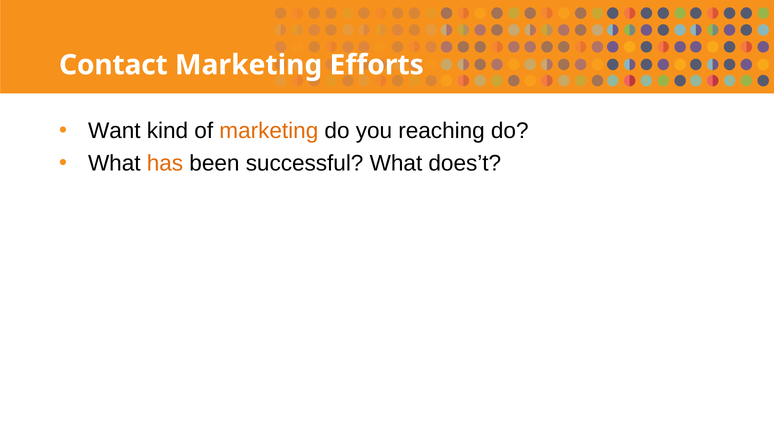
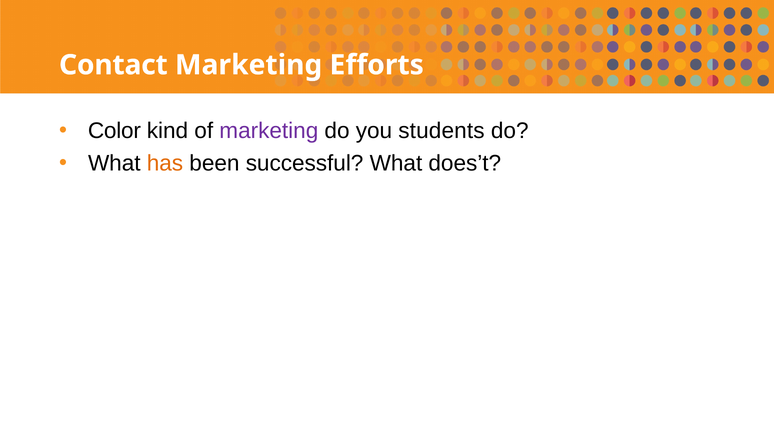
Want: Want -> Color
marketing at (269, 131) colour: orange -> purple
reaching: reaching -> students
